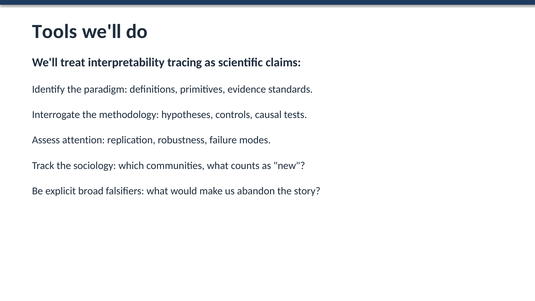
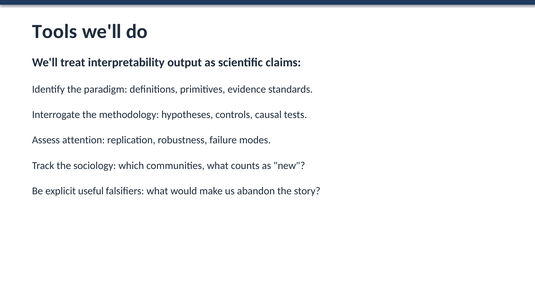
tracing: tracing -> output
broad: broad -> useful
